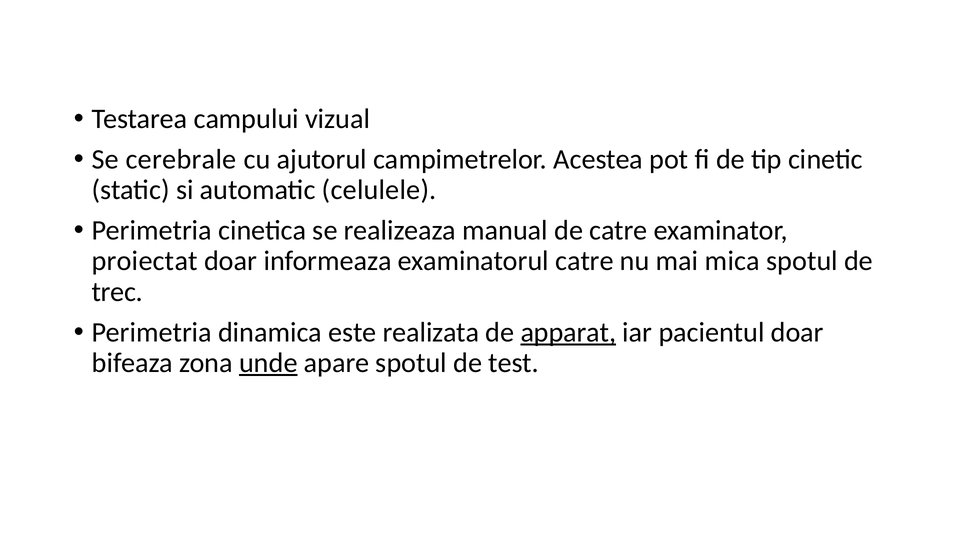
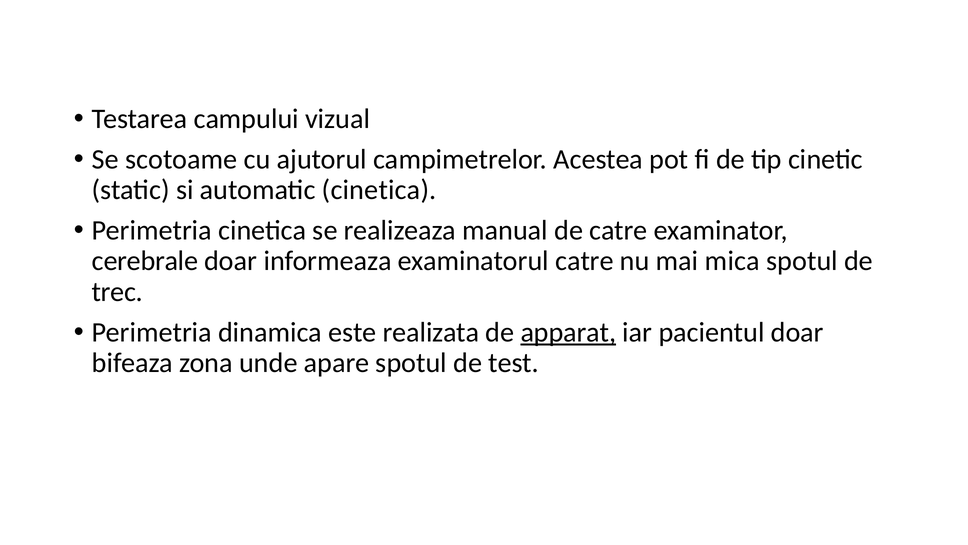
cerebrale: cerebrale -> scotoame
automatic celulele: celulele -> cinetica
proiectat: proiectat -> cerebrale
unde underline: present -> none
